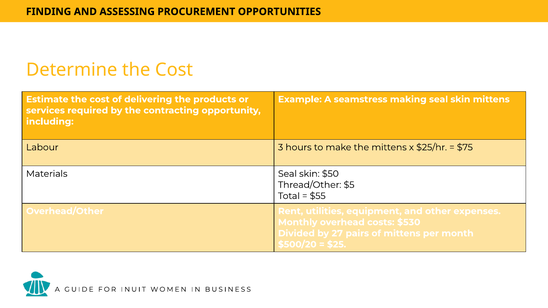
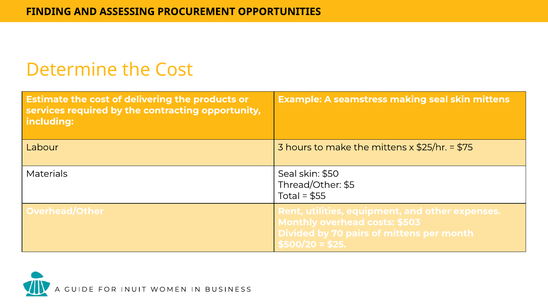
$530: $530 -> $503
27: 27 -> 70
